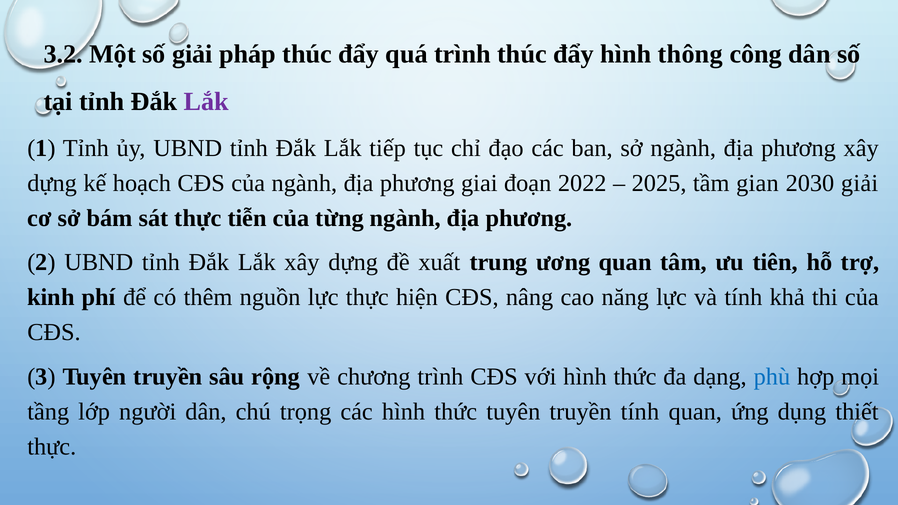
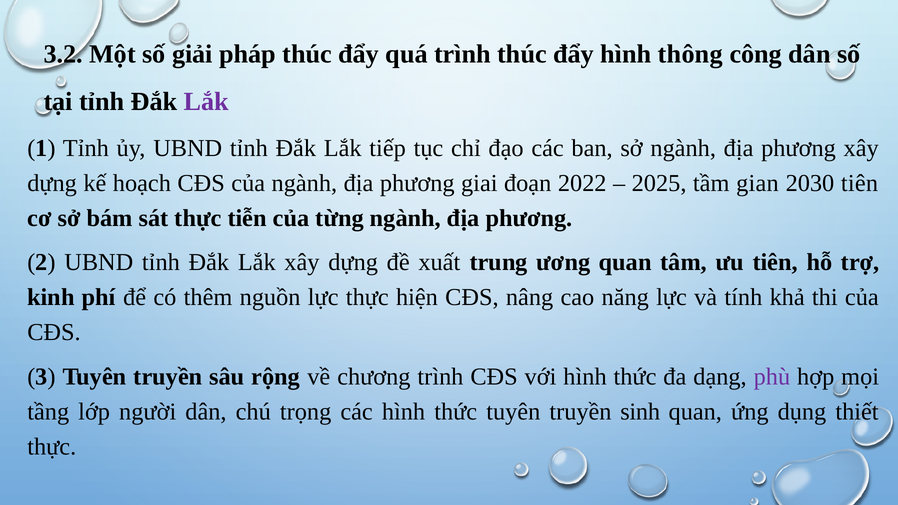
2030 giải: giải -> tiên
phù colour: blue -> purple
truyền tính: tính -> sinh
